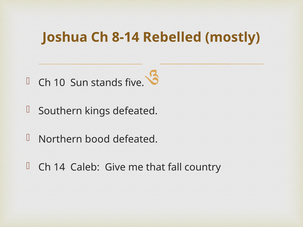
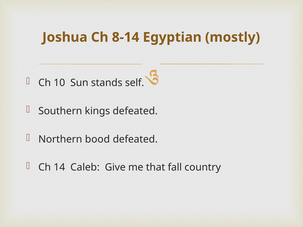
Rebelled: Rebelled -> Egyptian
five: five -> self
